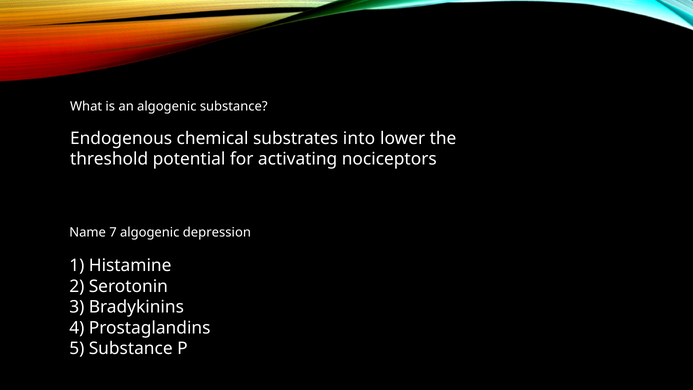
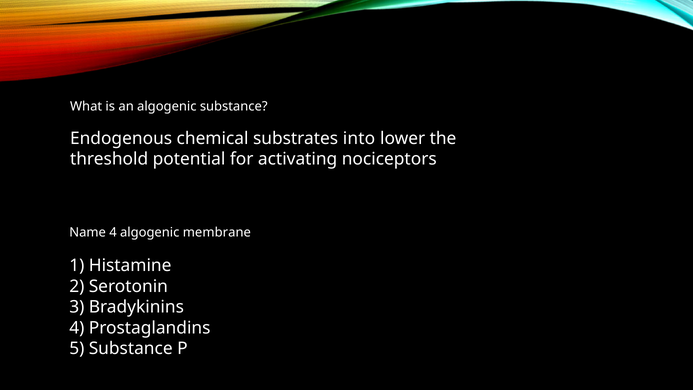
Name 7: 7 -> 4
depression: depression -> membrane
